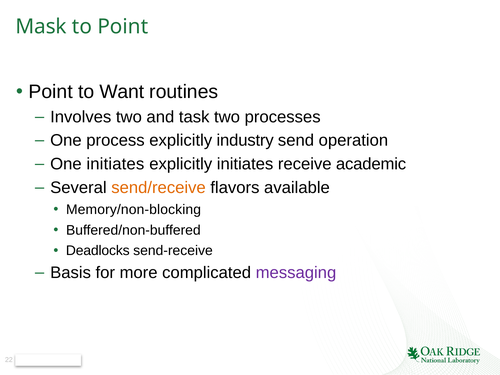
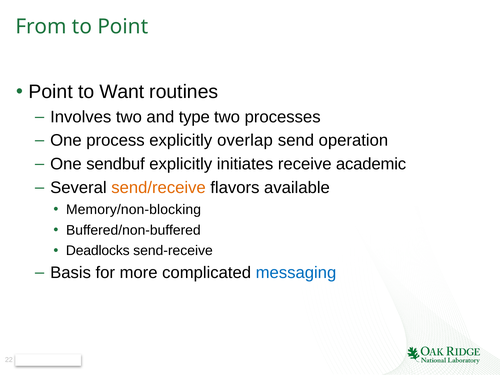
Mask: Mask -> From
task: task -> type
industry: industry -> overlap
One initiates: initiates -> sendbuf
messaging colour: purple -> blue
